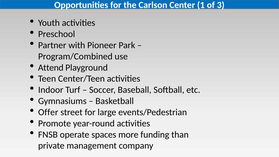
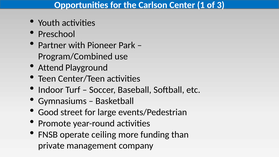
Offer: Offer -> Good
spaces: spaces -> ceiling
